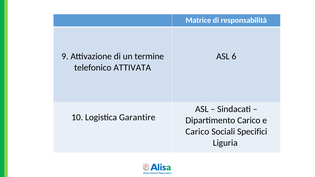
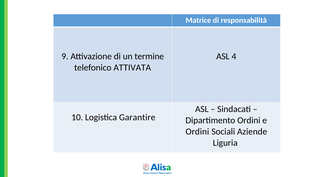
6: 6 -> 4
Dipartimento Carico: Carico -> Ordini
Carico at (197, 132): Carico -> Ordini
Specifici: Specifici -> Aziende
